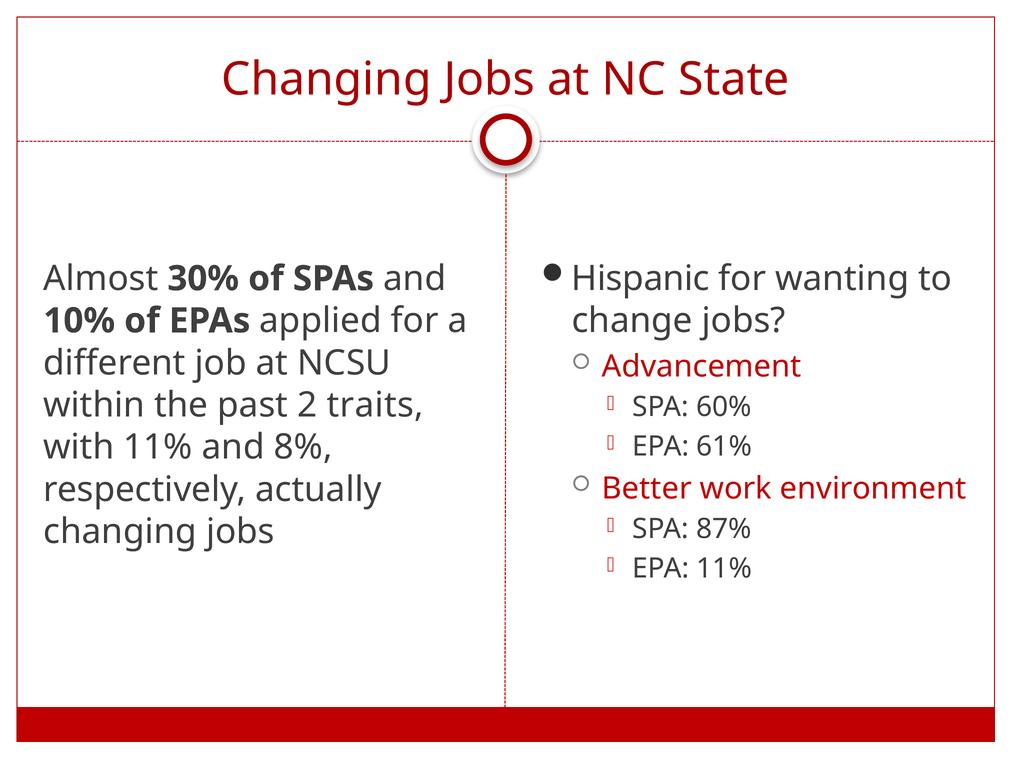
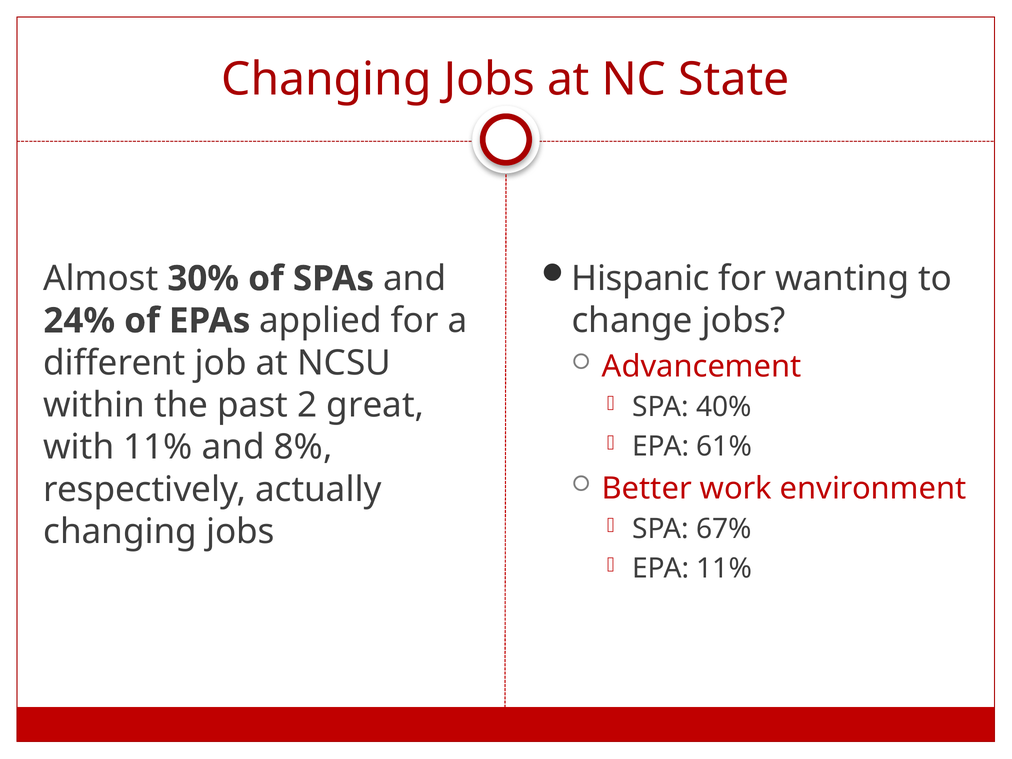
10%: 10% -> 24%
traits: traits -> great
60%: 60% -> 40%
87%: 87% -> 67%
